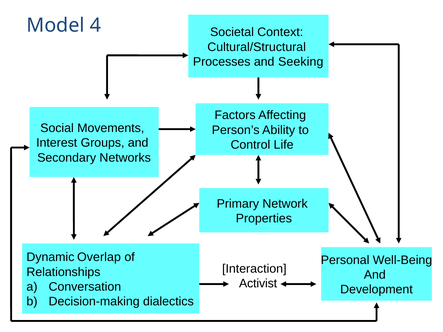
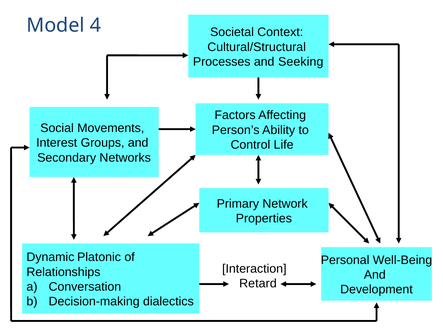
Overlap: Overlap -> Platonic
Activist: Activist -> Retard
